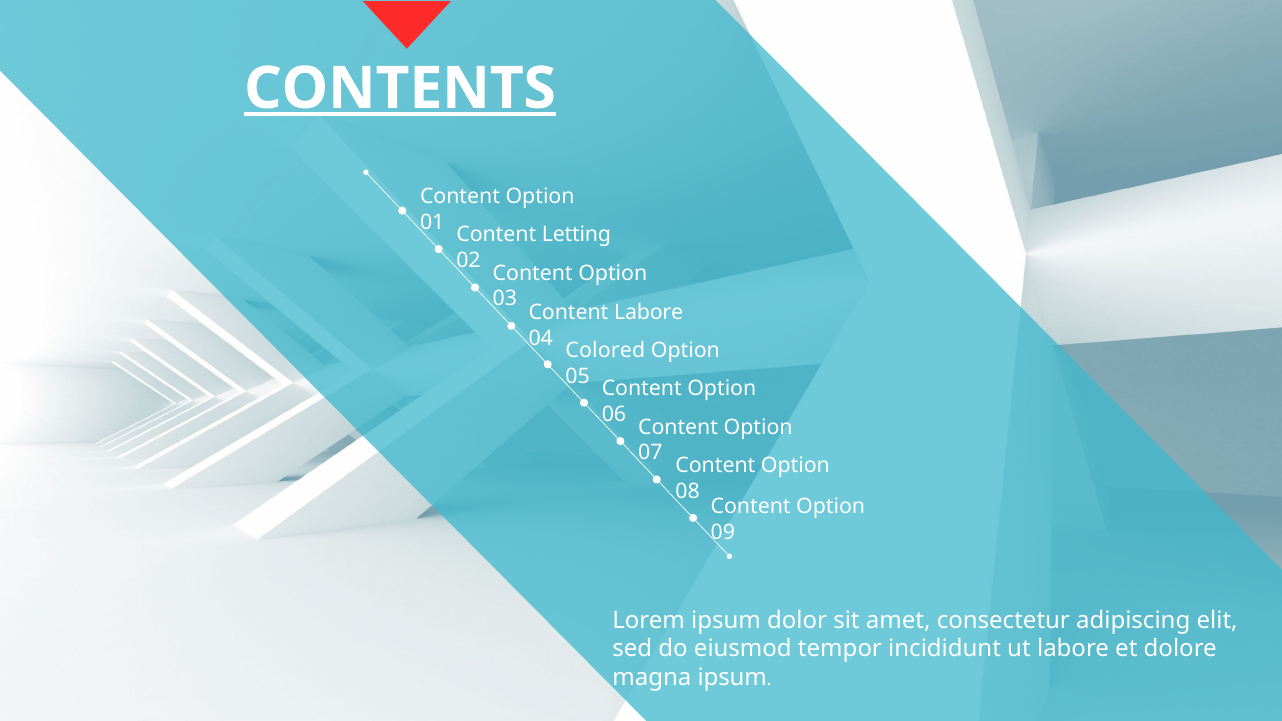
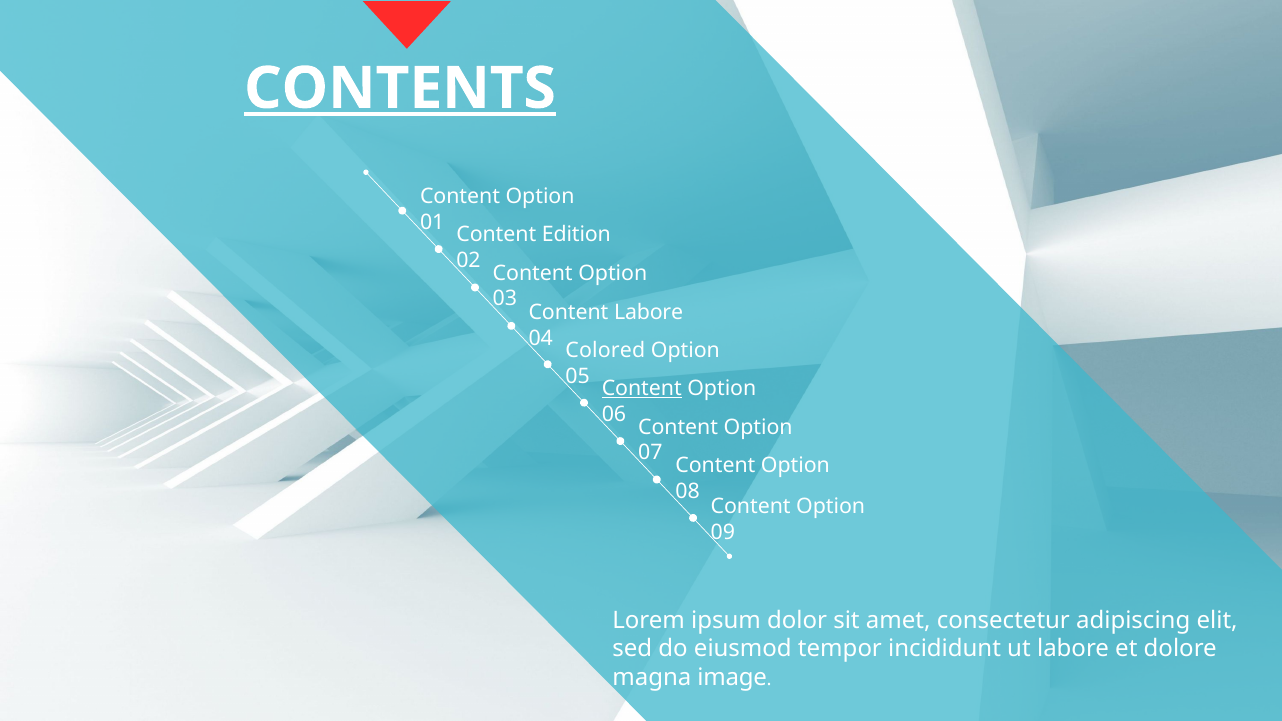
Letting: Letting -> Edition
Content at (642, 388) underline: none -> present
magna ipsum: ipsum -> image
